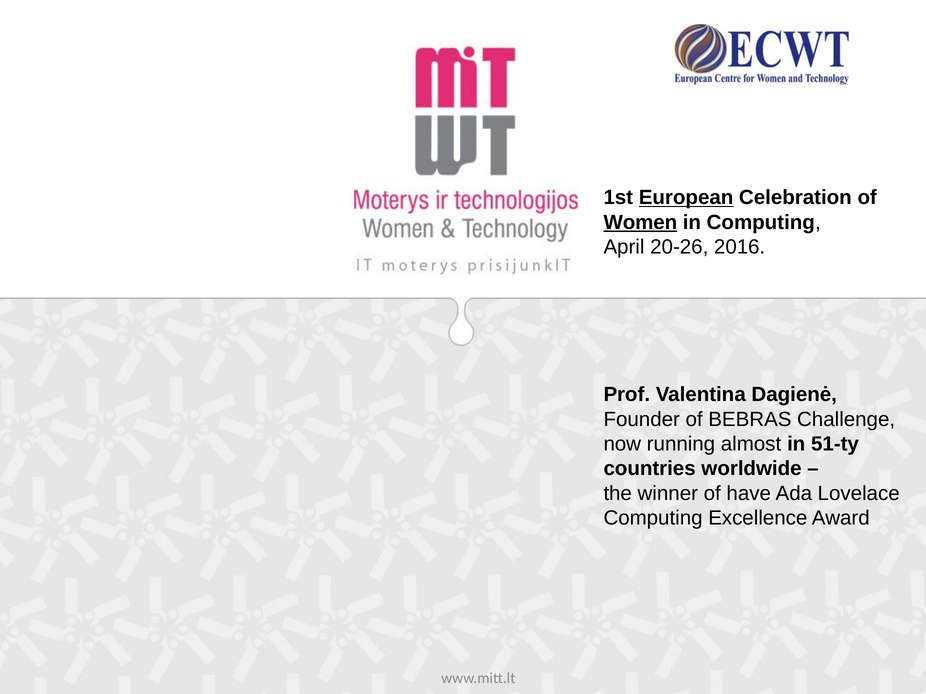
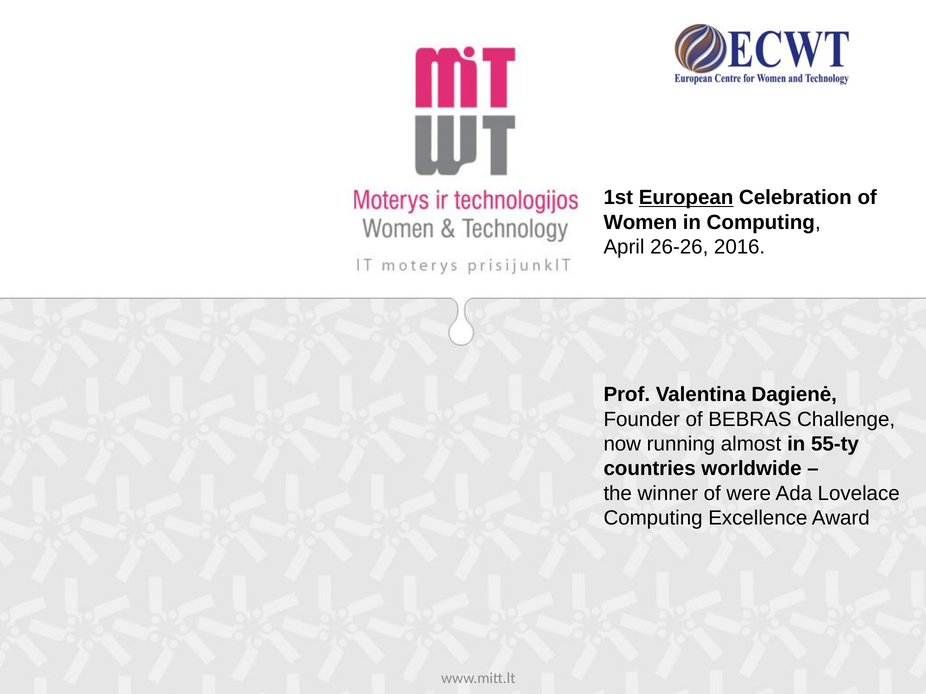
Women underline: present -> none
20-26: 20-26 -> 26-26
51-ty: 51-ty -> 55-ty
have: have -> were
